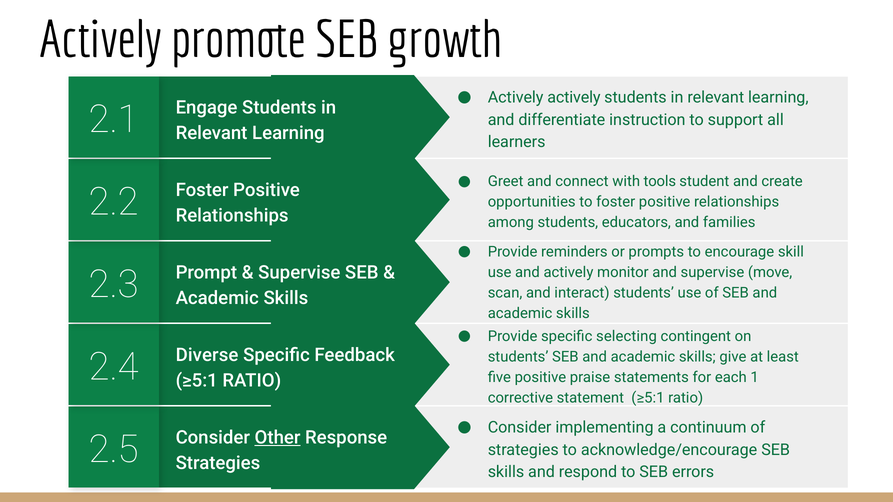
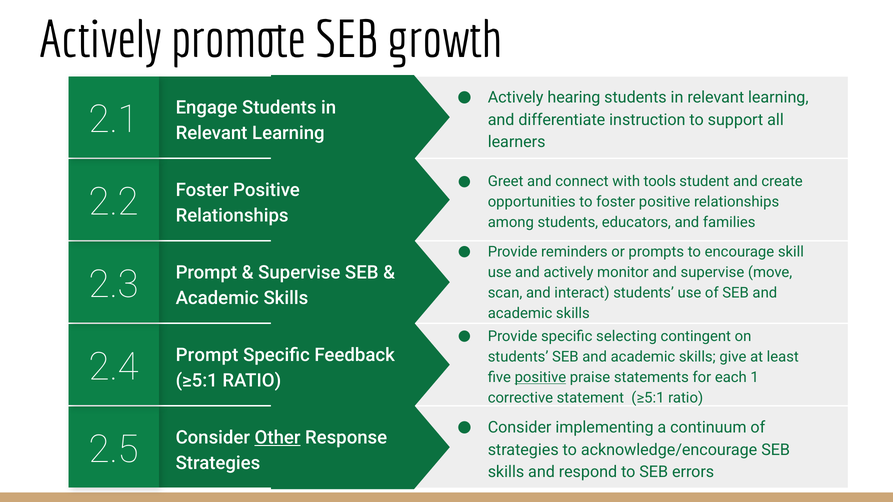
Actively actively: actively -> hearing
Diverse at (207, 355): Diverse -> Prompt
positive at (540, 378) underline: none -> present
